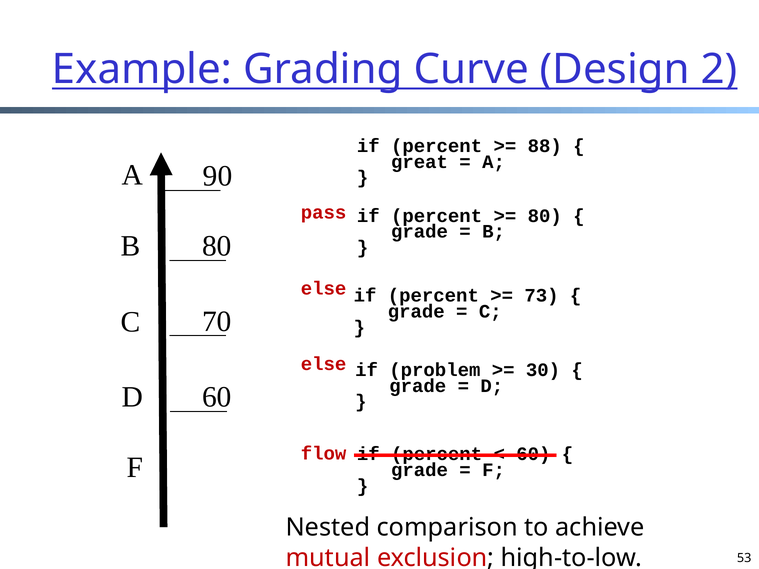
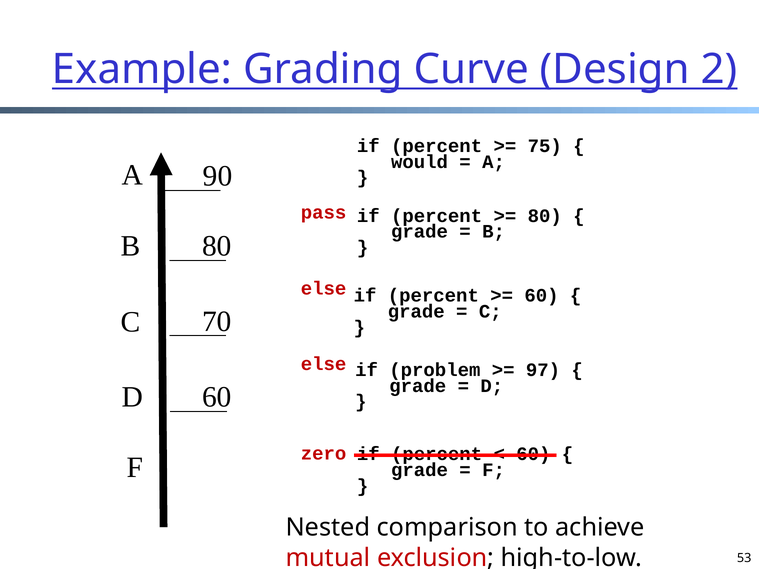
88: 88 -> 75
great: great -> would
73 at (542, 296): 73 -> 60
30: 30 -> 97
flow: flow -> zero
